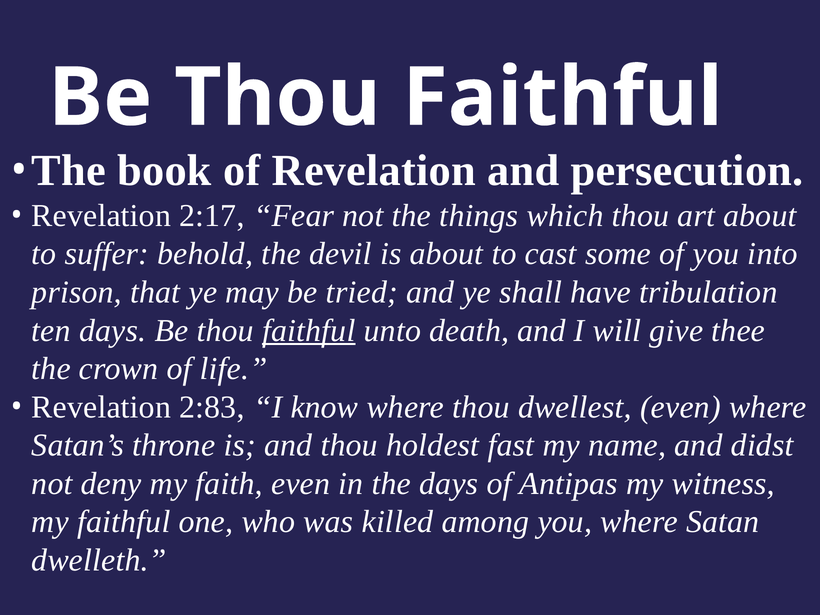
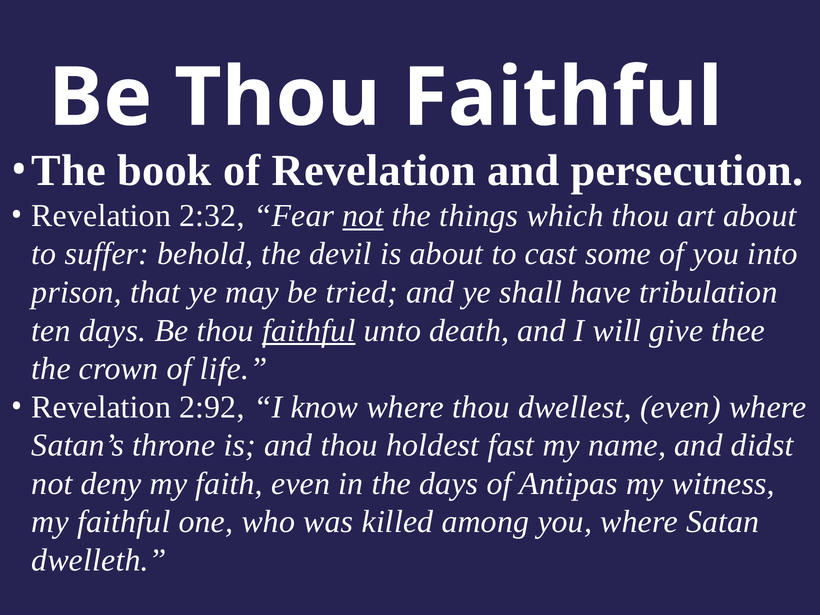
2:17: 2:17 -> 2:32
not at (363, 216) underline: none -> present
2:83: 2:83 -> 2:92
